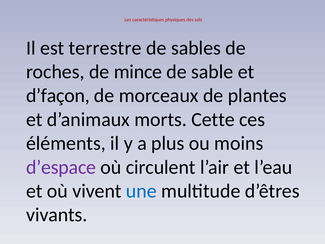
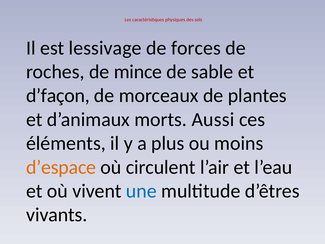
terrestre: terrestre -> lessivage
sables: sables -> forces
Cette: Cette -> Aussi
d’espace colour: purple -> orange
